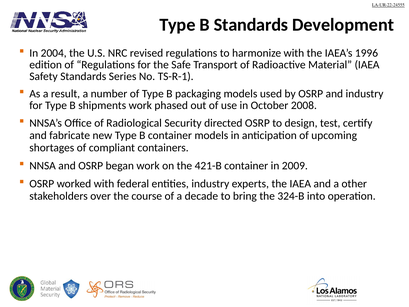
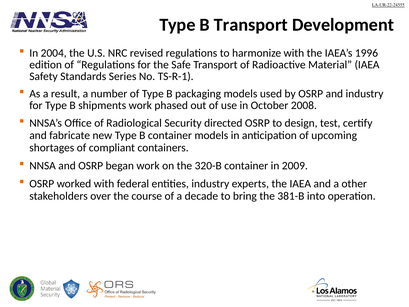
B Standards: Standards -> Transport
421-B: 421-B -> 320-B
324-B: 324-B -> 381-B
